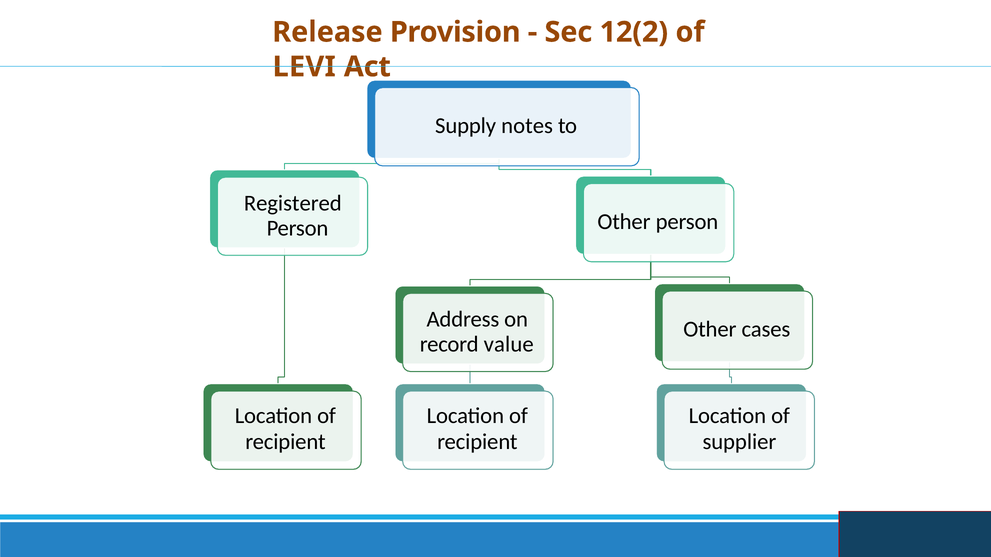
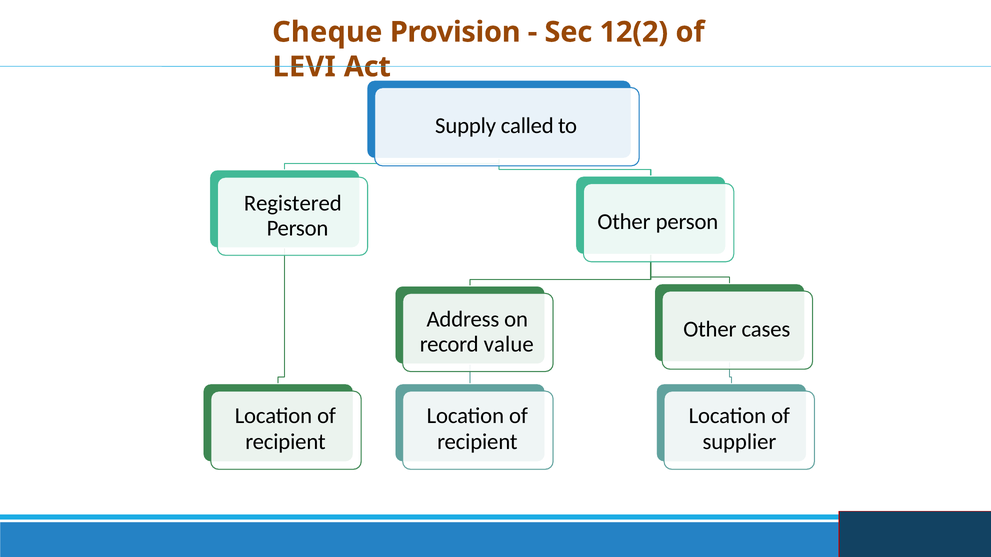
Release: Release -> Cheque
notes: notes -> called
